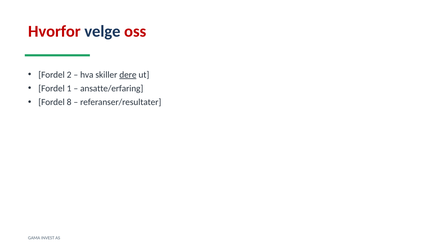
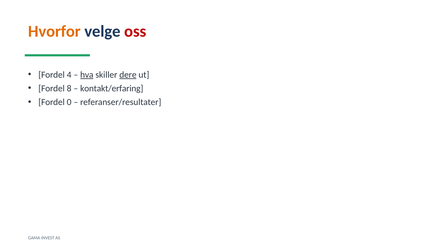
Hvorfor colour: red -> orange
2: 2 -> 4
hva underline: none -> present
1: 1 -> 8
ansatte/erfaring: ansatte/erfaring -> kontakt/erfaring
8: 8 -> 0
